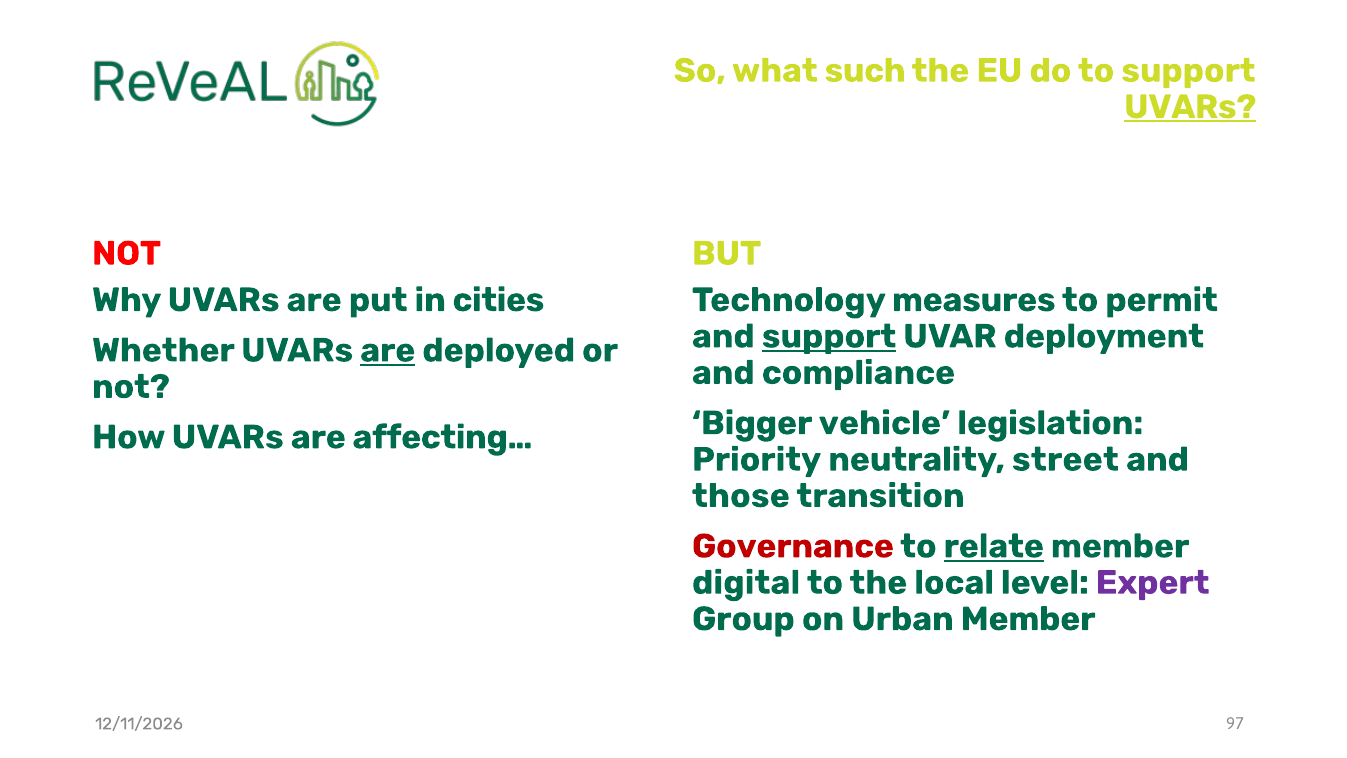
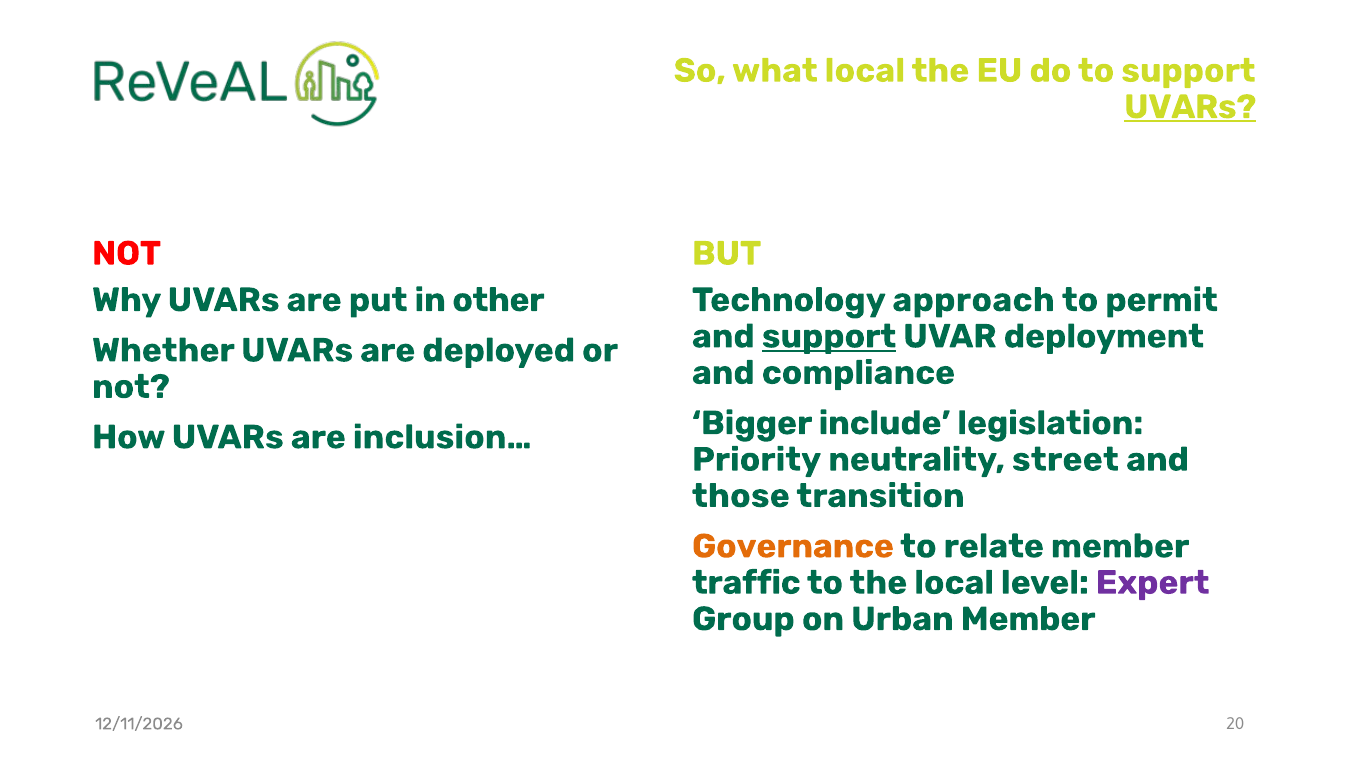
what such: such -> local
cities: cities -> other
measures: measures -> approach
are at (388, 350) underline: present -> none
vehicle: vehicle -> include
affecting…: affecting… -> inclusion…
Governance colour: red -> orange
relate underline: present -> none
digital: digital -> traffic
97: 97 -> 20
